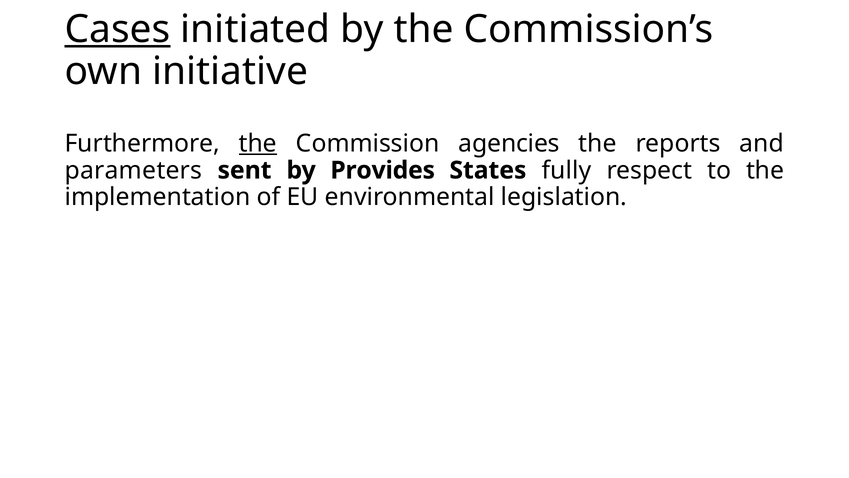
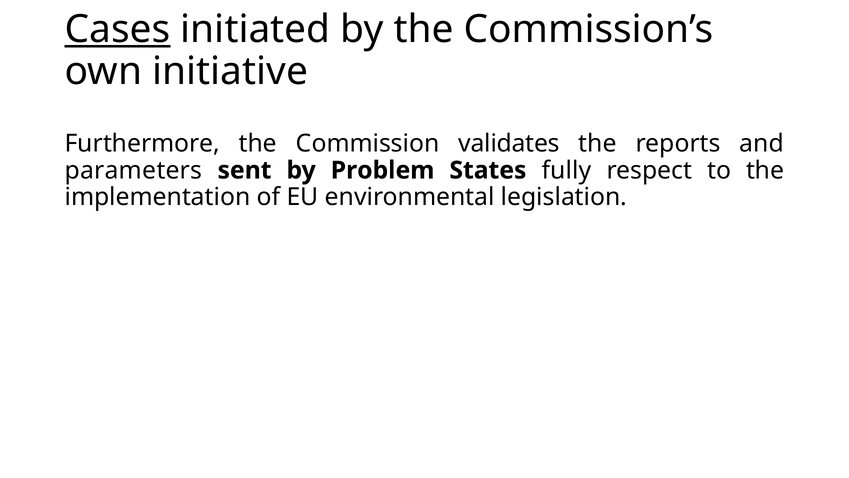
the at (258, 143) underline: present -> none
agencies: agencies -> validates
Provides: Provides -> Problem
